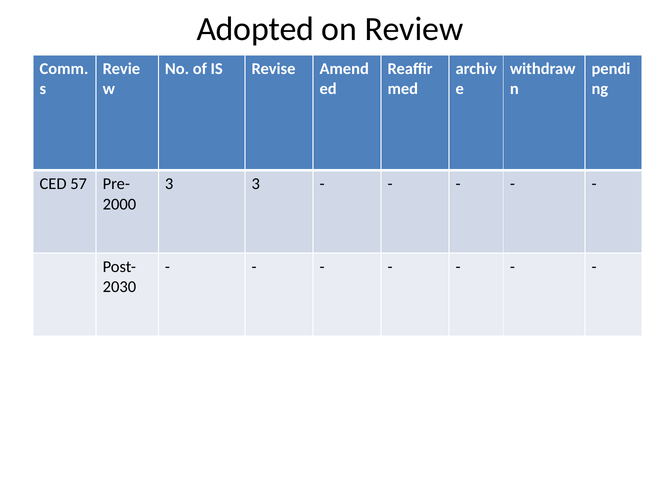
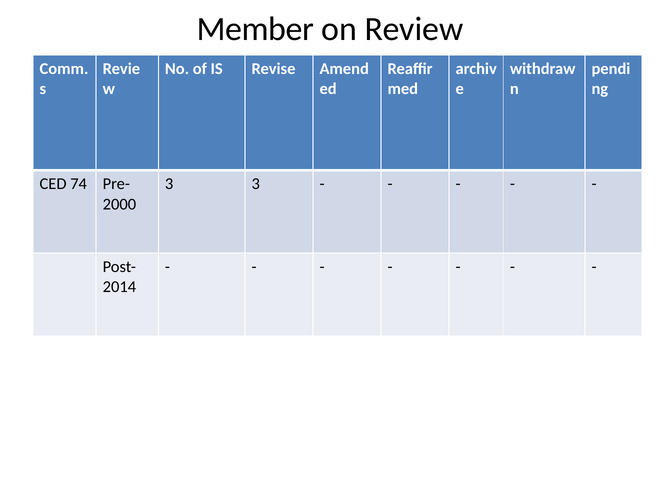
Adopted: Adopted -> Member
57: 57 -> 74
2030: 2030 -> 2014
